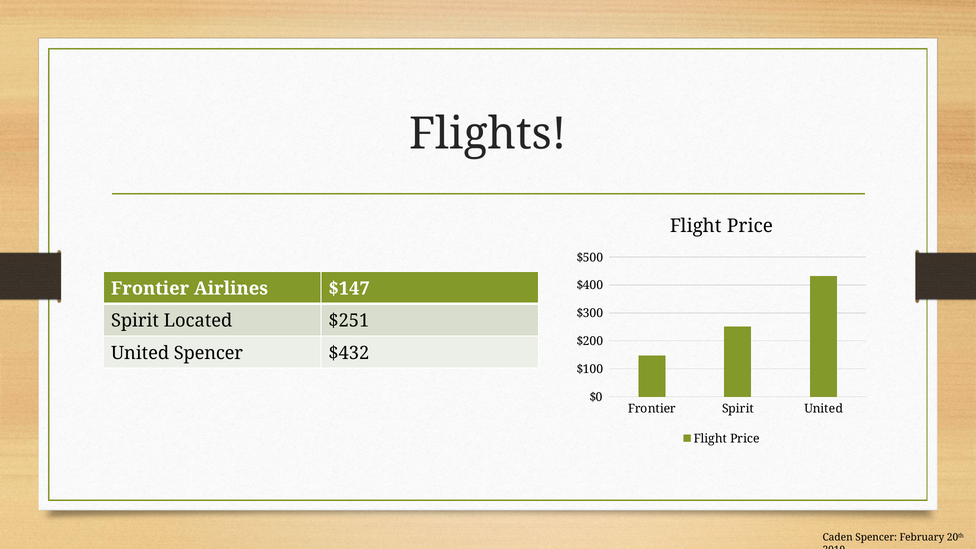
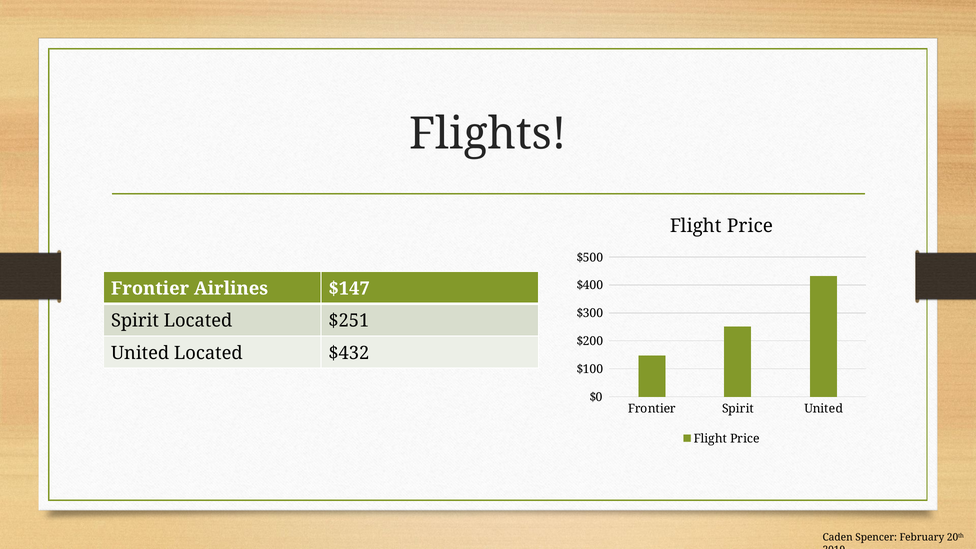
United Spencer: Spencer -> Located
